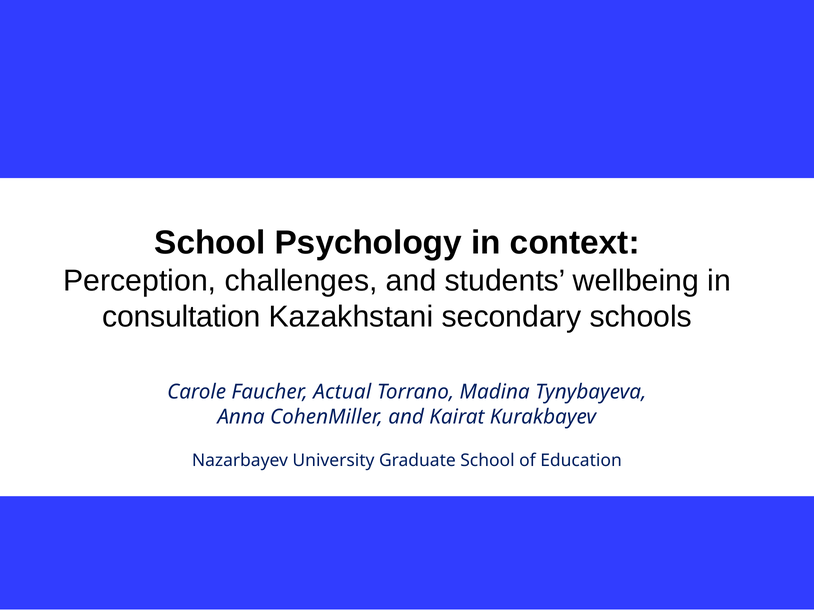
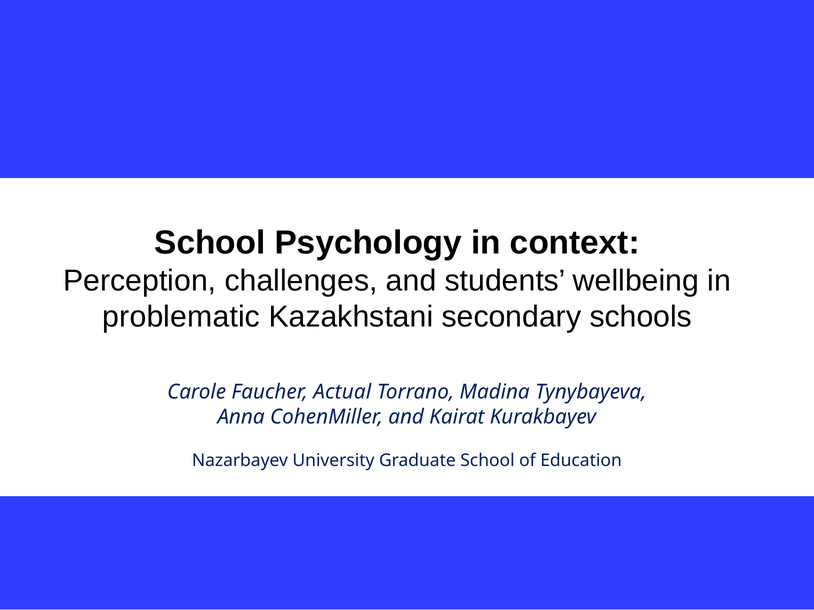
consultation: consultation -> problematic
